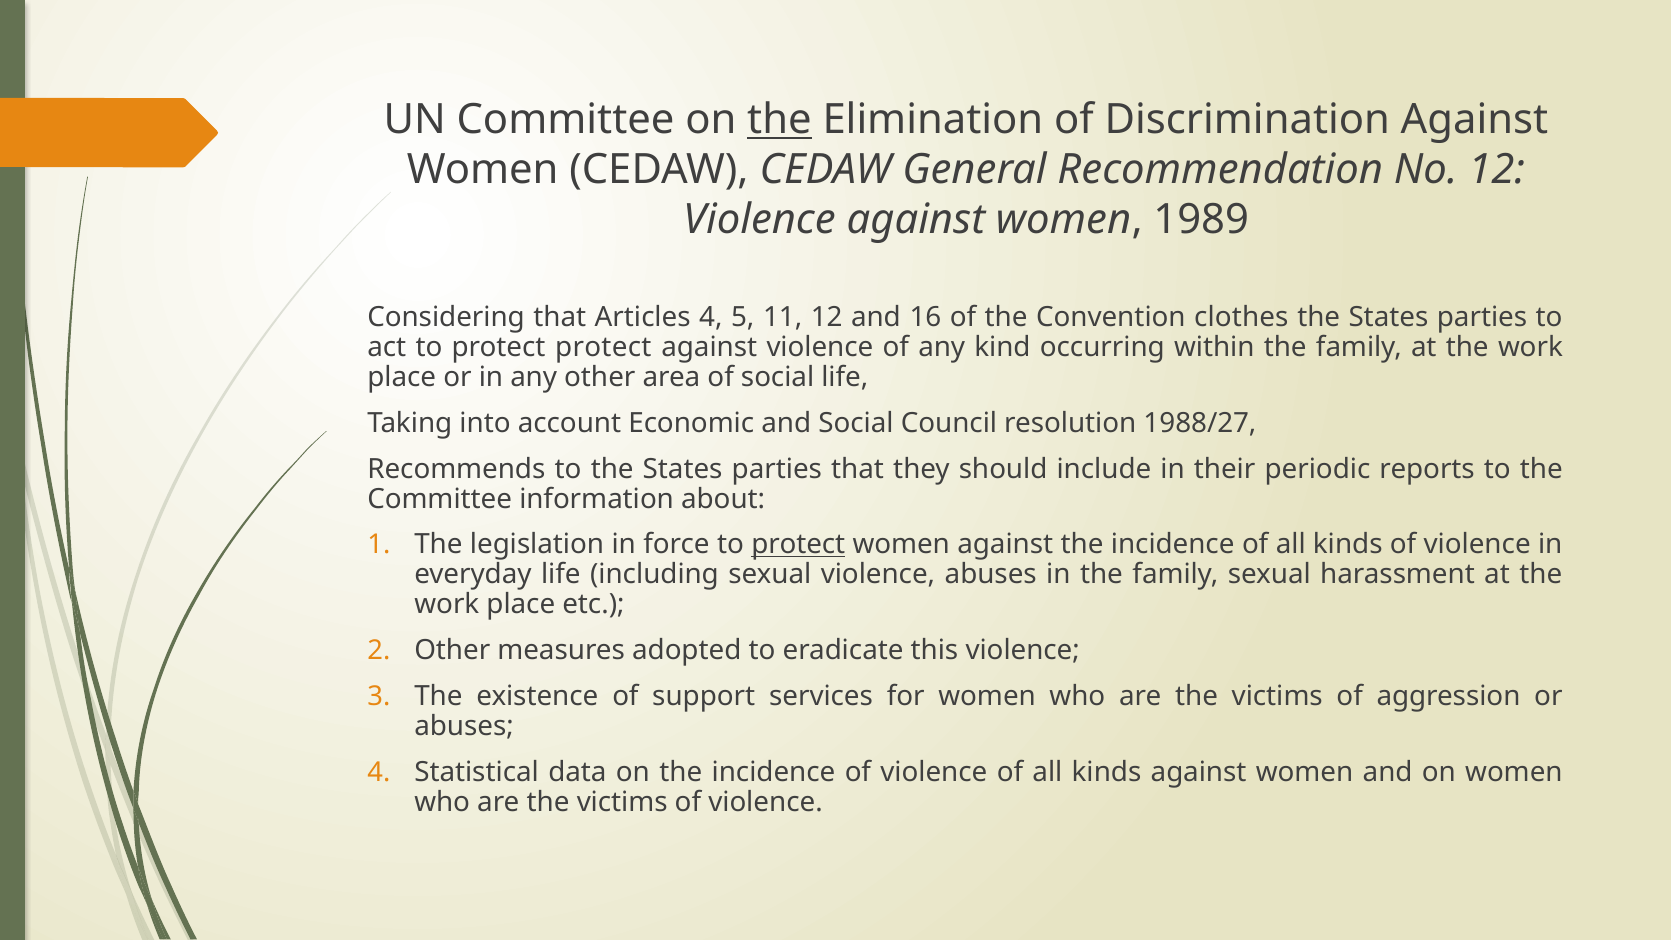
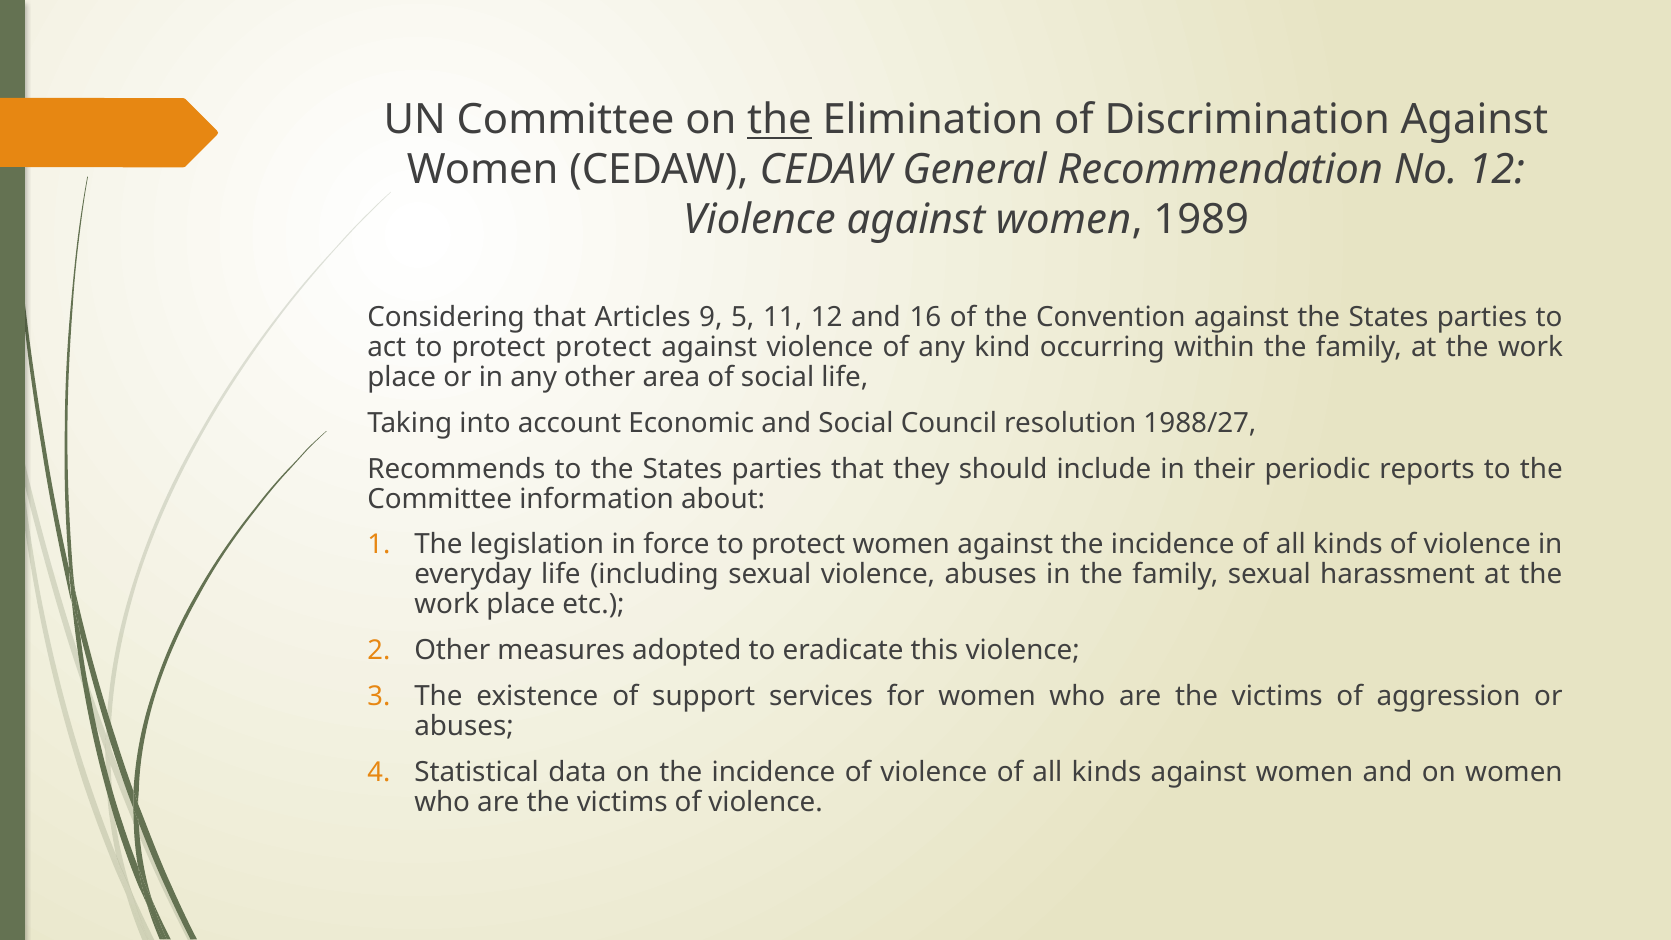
Articles 4: 4 -> 9
Convention clothes: clothes -> against
protect at (798, 545) underline: present -> none
